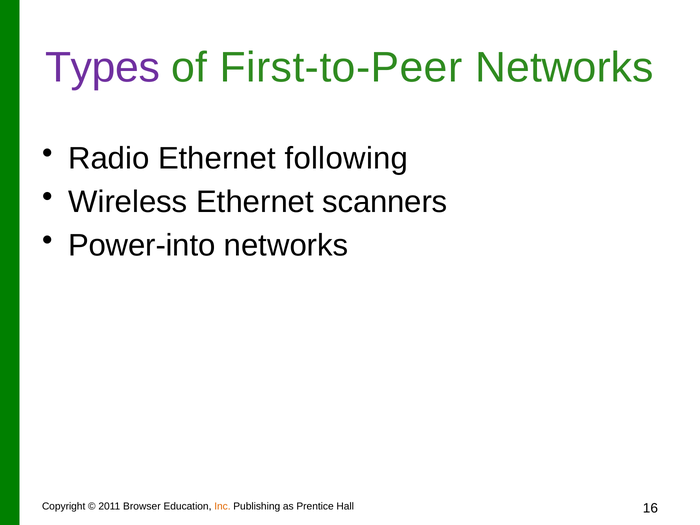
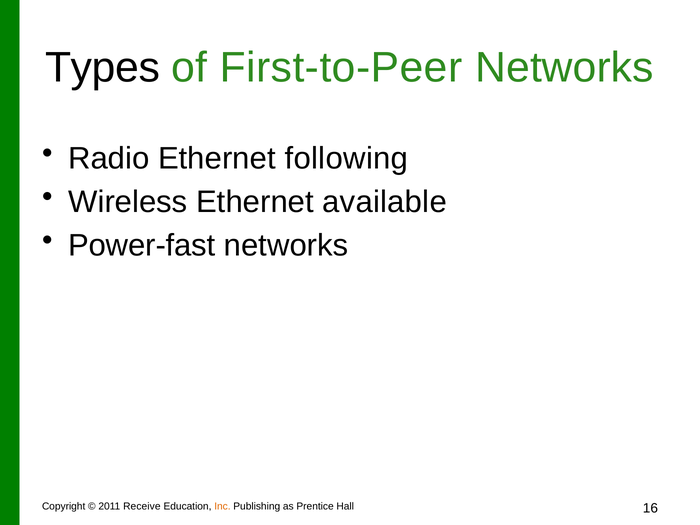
Types colour: purple -> black
scanners: scanners -> available
Power-into: Power-into -> Power-fast
Browser: Browser -> Receive
